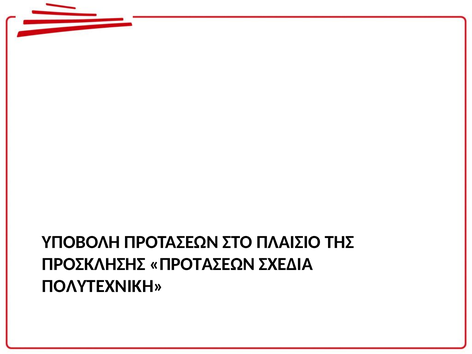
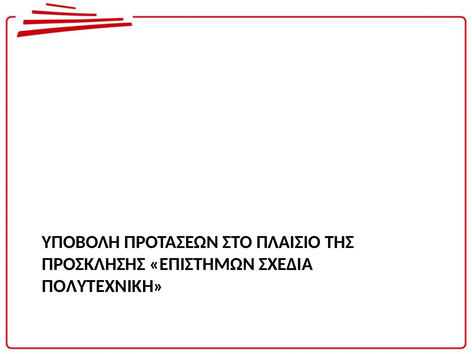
ΠΡΟΣΚΛΗΣΗΣ ΠΡΟΤΑΣΕΩΝ: ΠΡΟΤΑΣΕΩΝ -> ΕΠΙΣΤΗΜΩΝ
